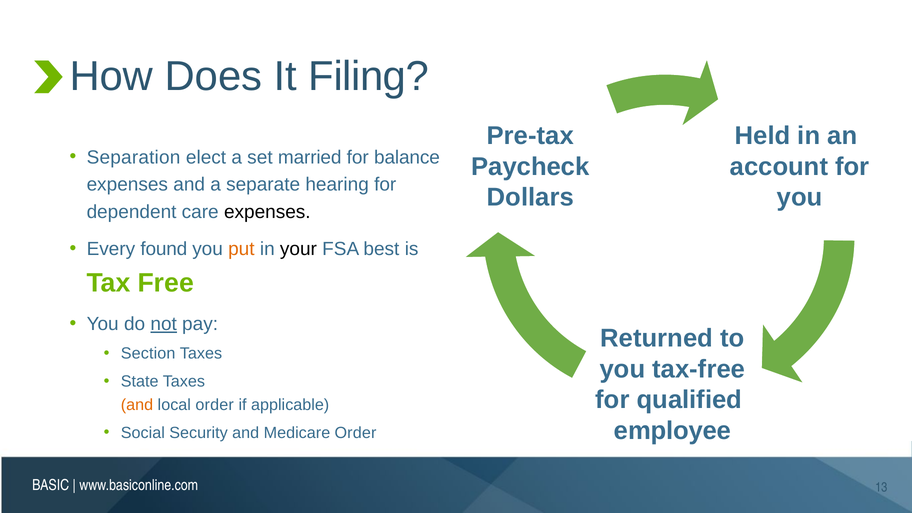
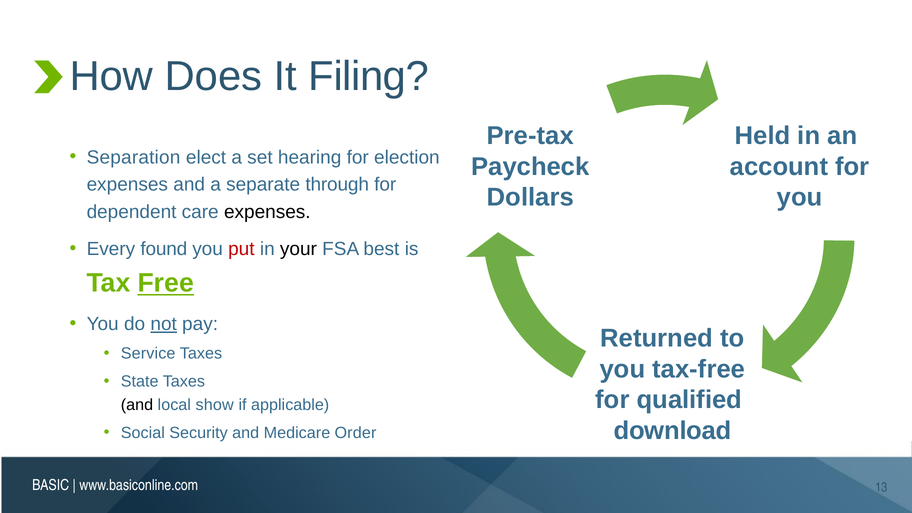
married: married -> hearing
balance: balance -> election
hearing: hearing -> through
put colour: orange -> red
Free underline: none -> present
Section: Section -> Service
and at (137, 405) colour: orange -> black
local order: order -> show
employee: employee -> download
